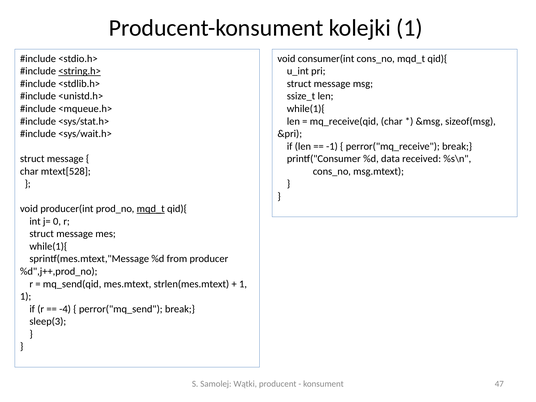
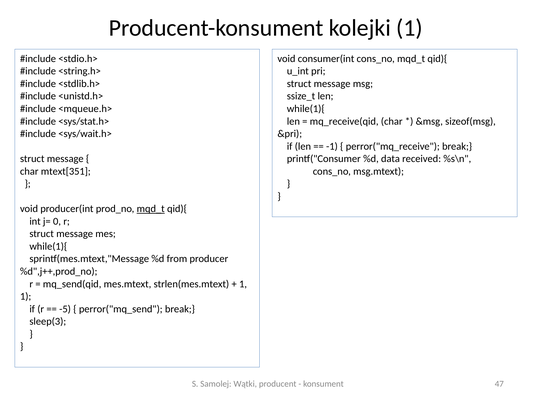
<string.h> underline: present -> none
mtext[528: mtext[528 -> mtext[351
-4: -4 -> -5
